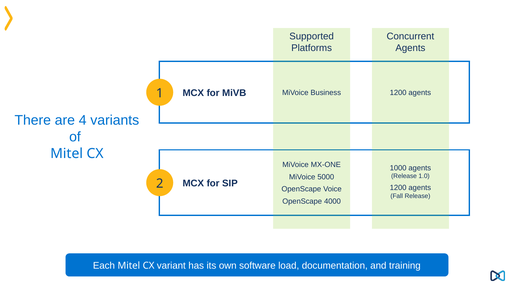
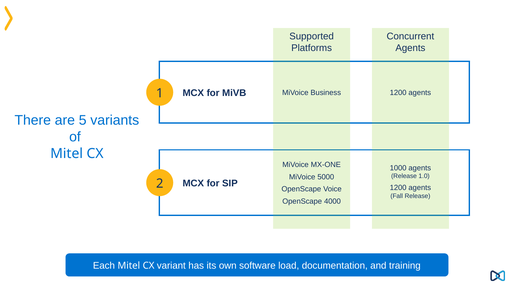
4: 4 -> 5
